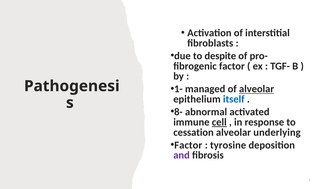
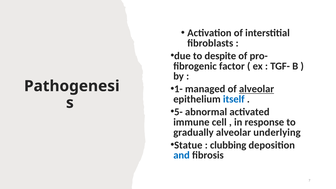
8-: 8- -> 5-
cell underline: present -> none
cessation: cessation -> gradually
Factor at (188, 145): Factor -> Statue
tyrosine: tyrosine -> clubbing
and colour: purple -> blue
